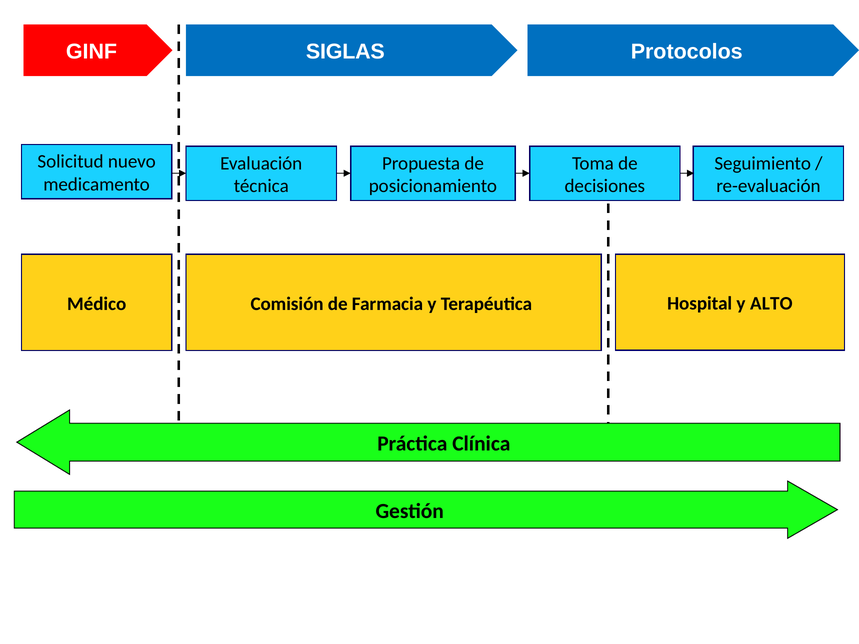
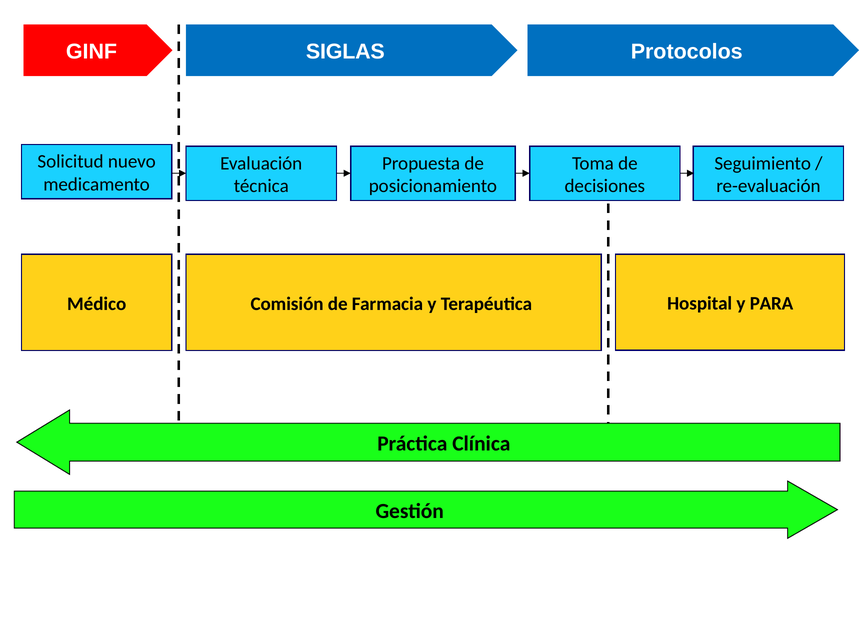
ALTO: ALTO -> PARA
